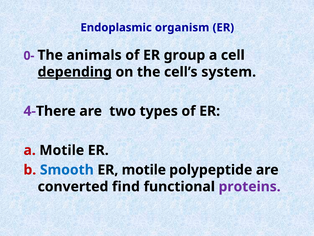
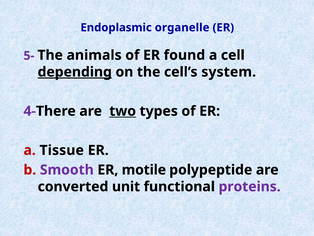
organism: organism -> organelle
0-: 0- -> 5-
group: group -> found
two underline: none -> present
a Motile: Motile -> Tissue
Smooth colour: blue -> purple
find: find -> unit
